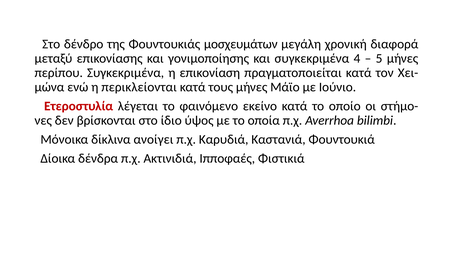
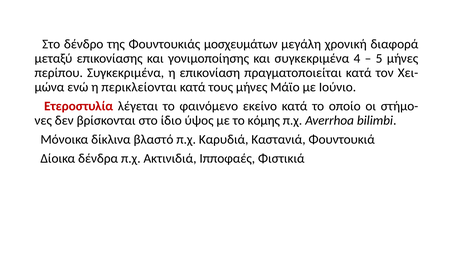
οποία: οποία -> κόμης
ανοίγει: ανοίγει -> βλαστό
